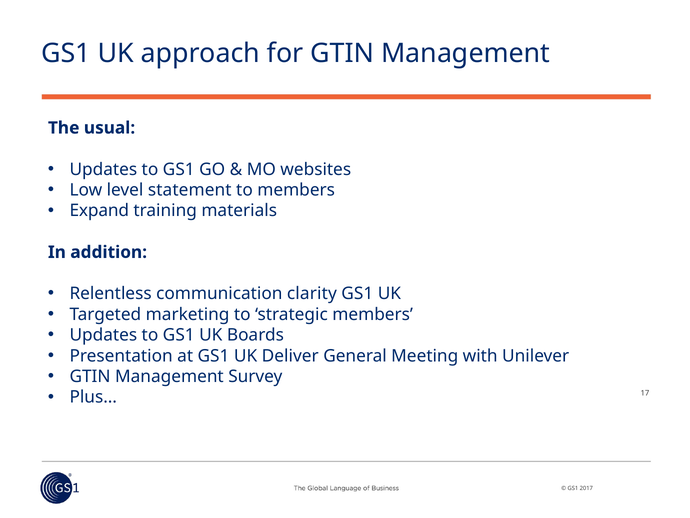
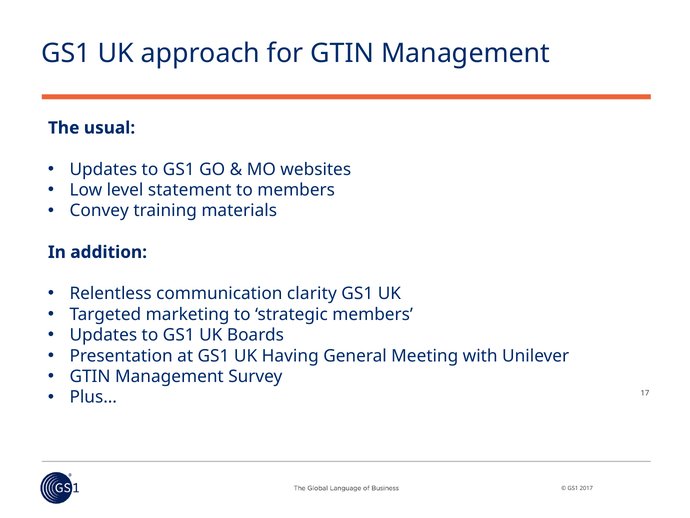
Expand: Expand -> Convey
Deliver: Deliver -> Having
